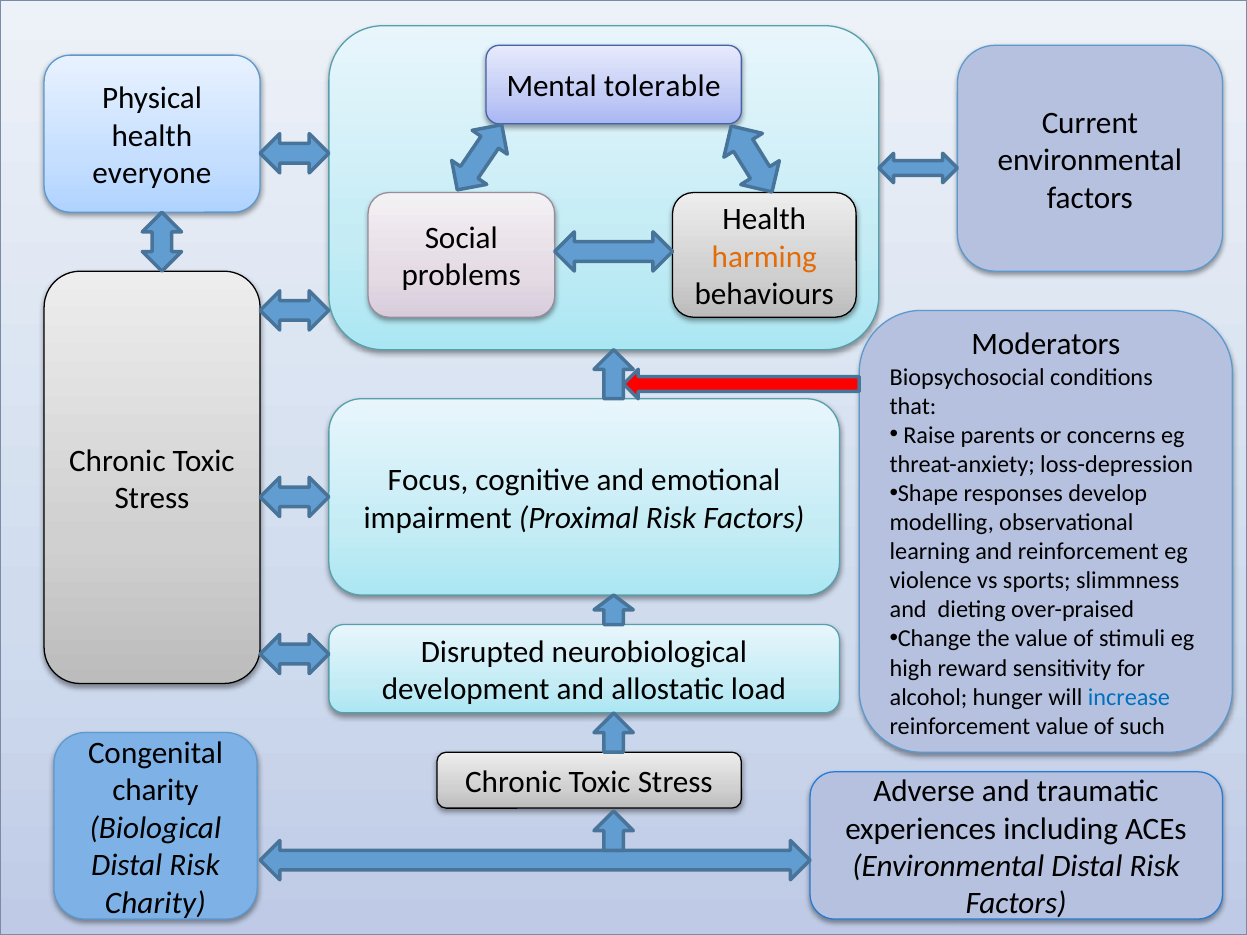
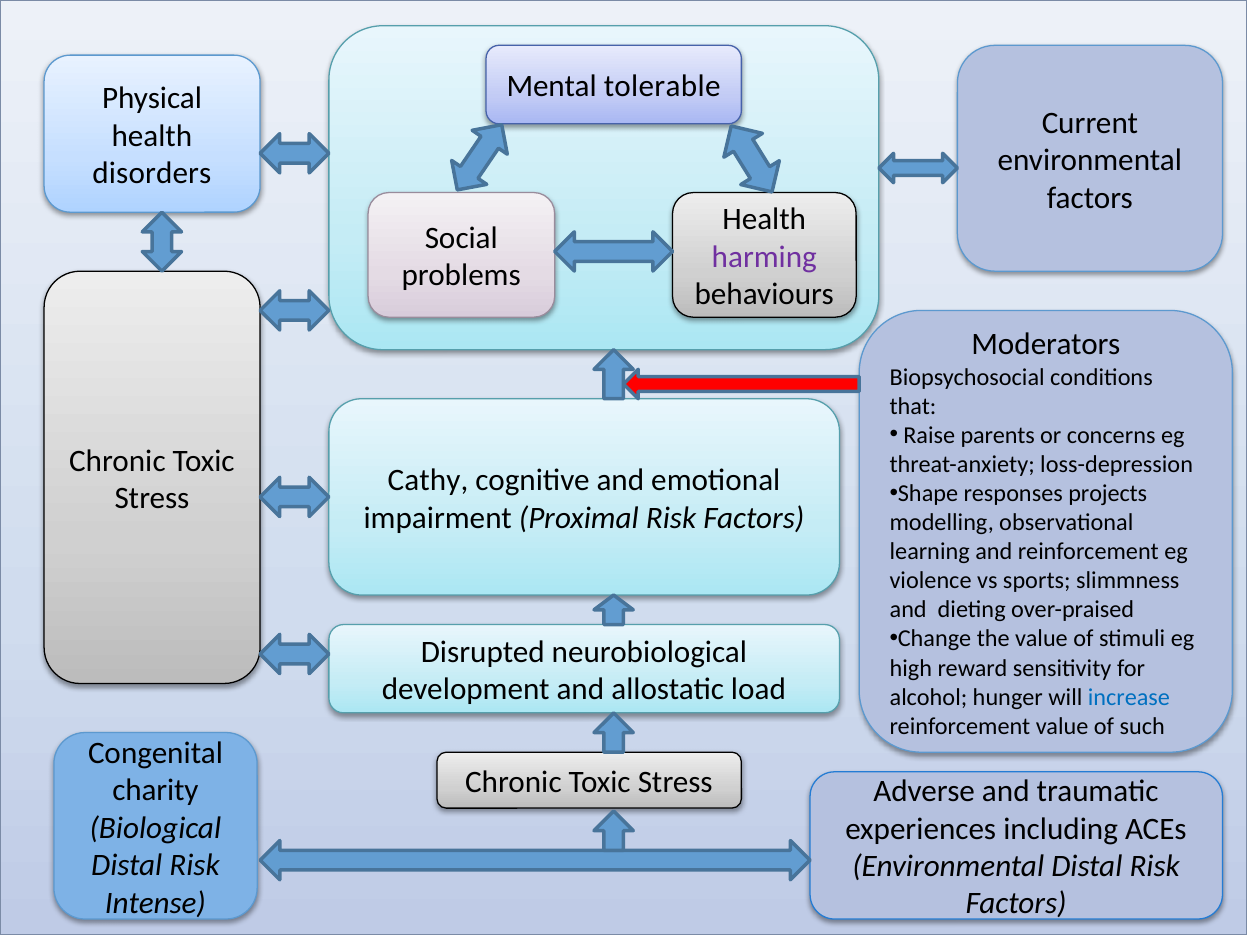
everyone: everyone -> disorders
harming colour: orange -> purple
Focus: Focus -> Cathy
develop: develop -> projects
Charity at (155, 903): Charity -> Intense
